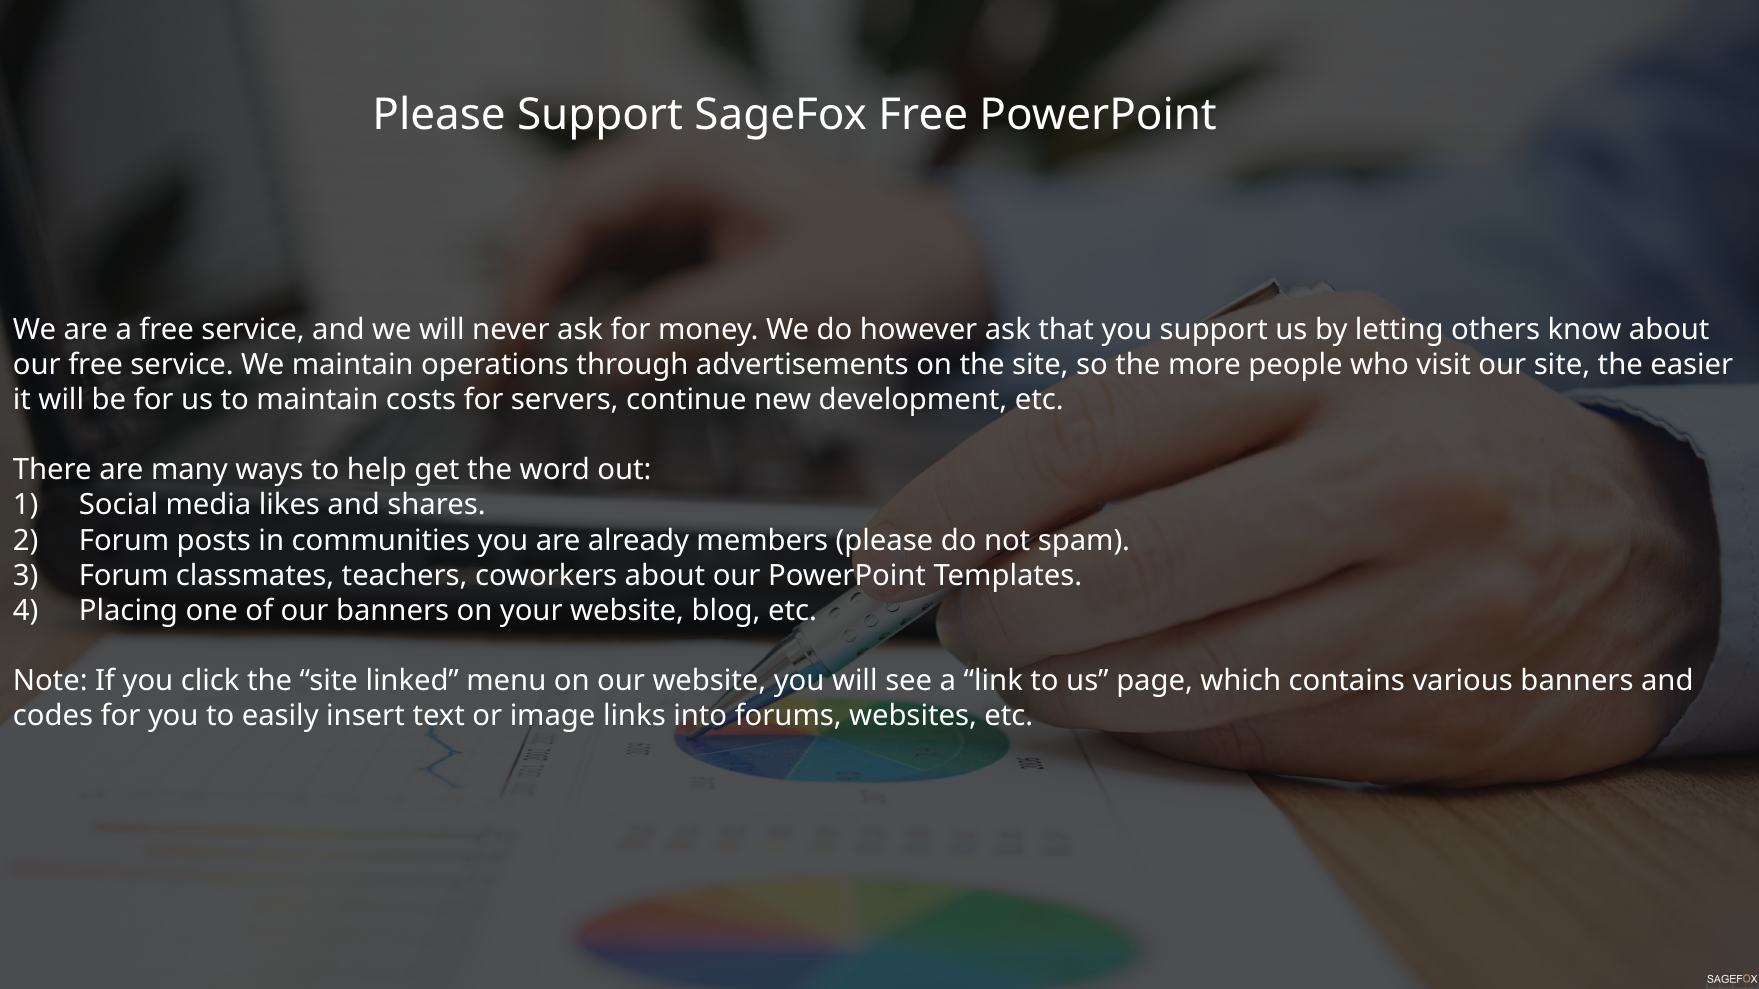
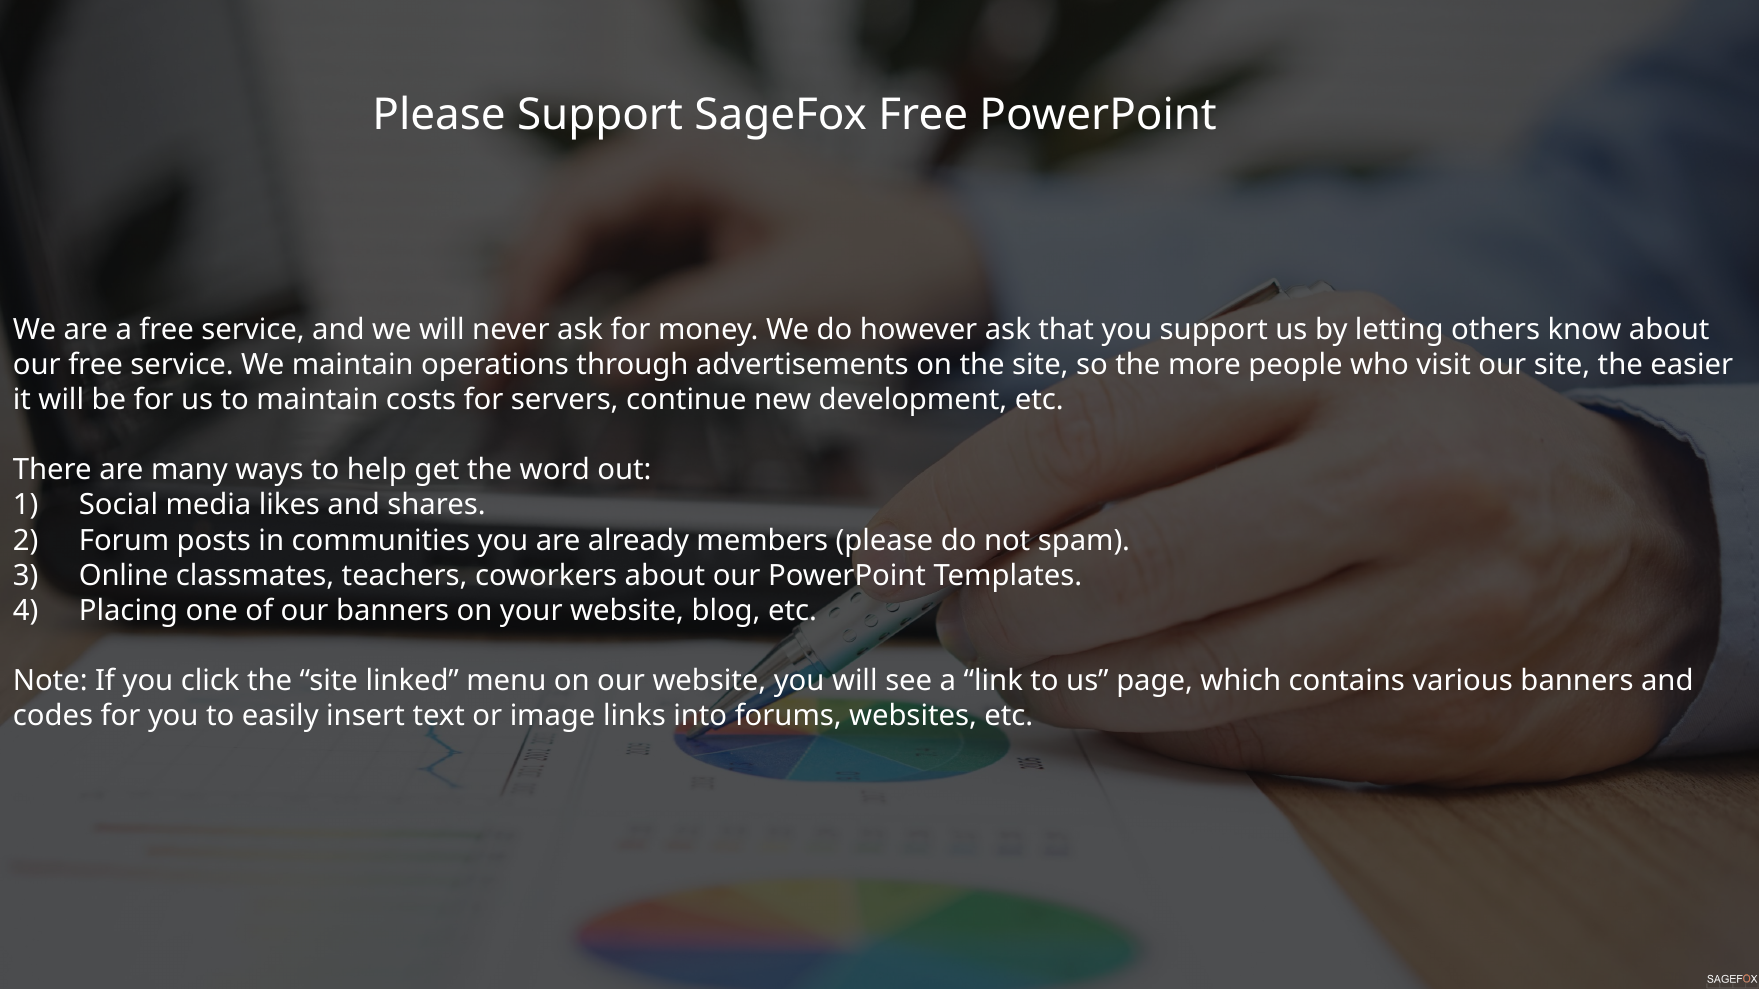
Forum at (124, 576): Forum -> Online
